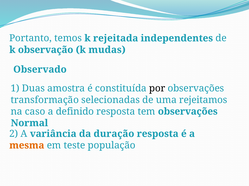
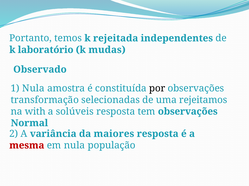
observação: observação -> laboratório
1 Duas: Duas -> Nula
caso: caso -> with
definido: definido -> solúveis
duração: duração -> maiores
mesma colour: orange -> red
em teste: teste -> nula
